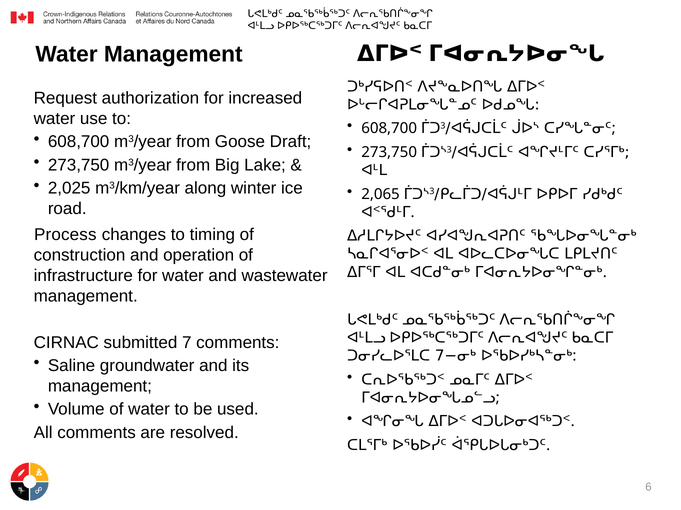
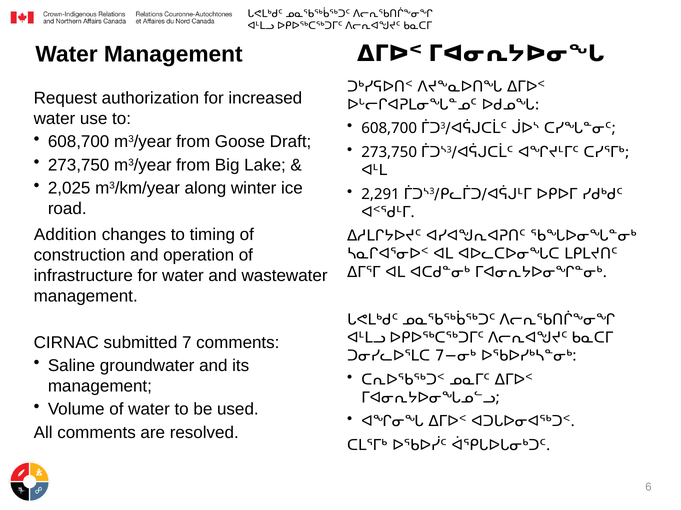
2,065: 2,065 -> 2,291
Process: Process -> Addition
